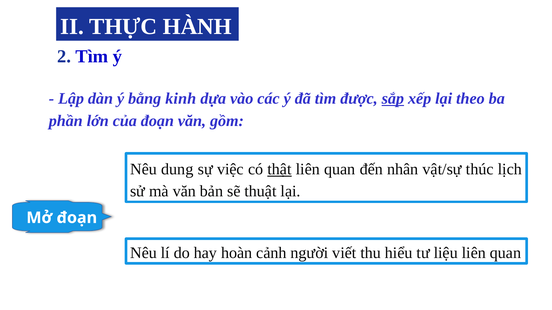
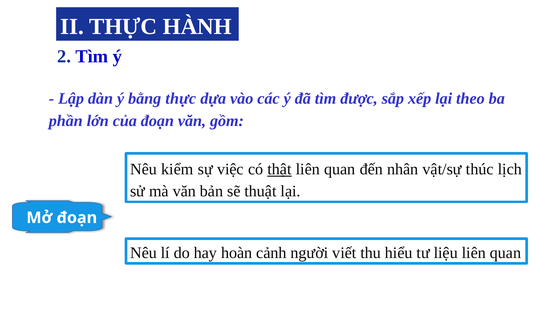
bằng kinh: kinh -> thực
sắp underline: present -> none
dung: dung -> kiểm
